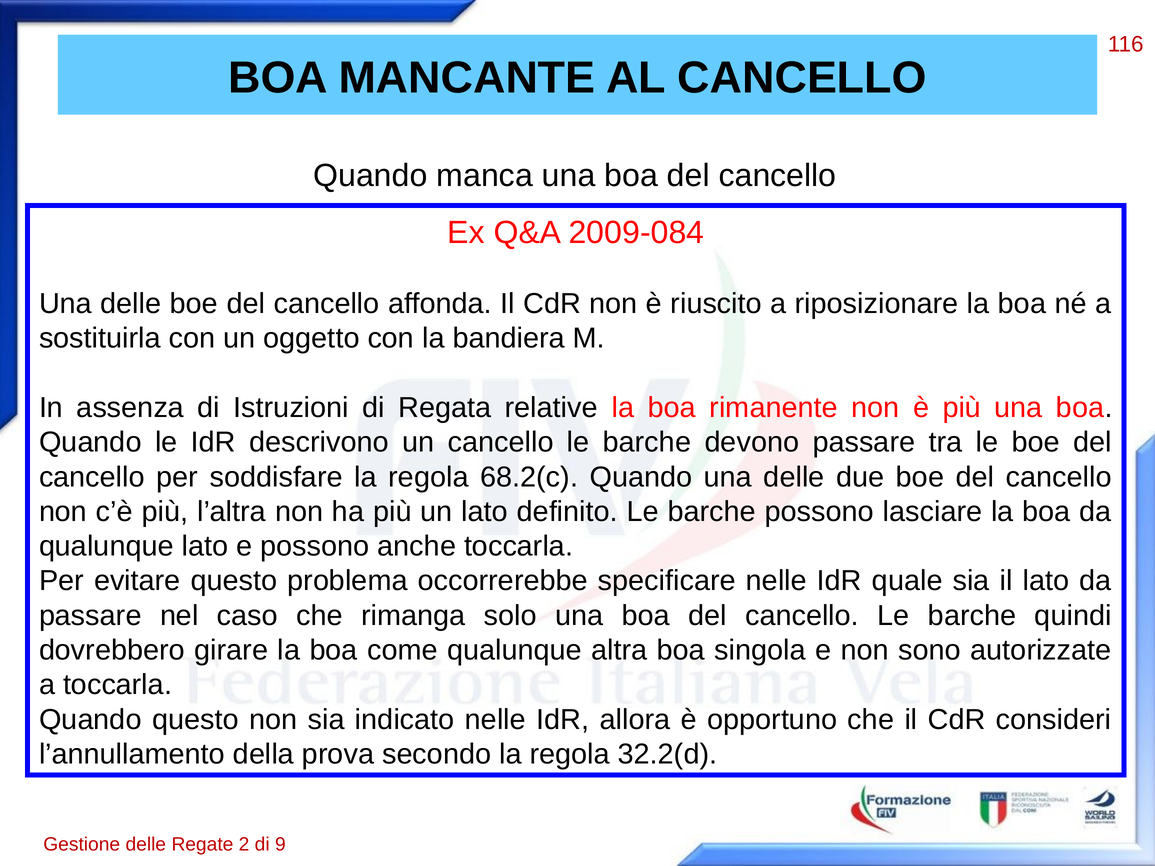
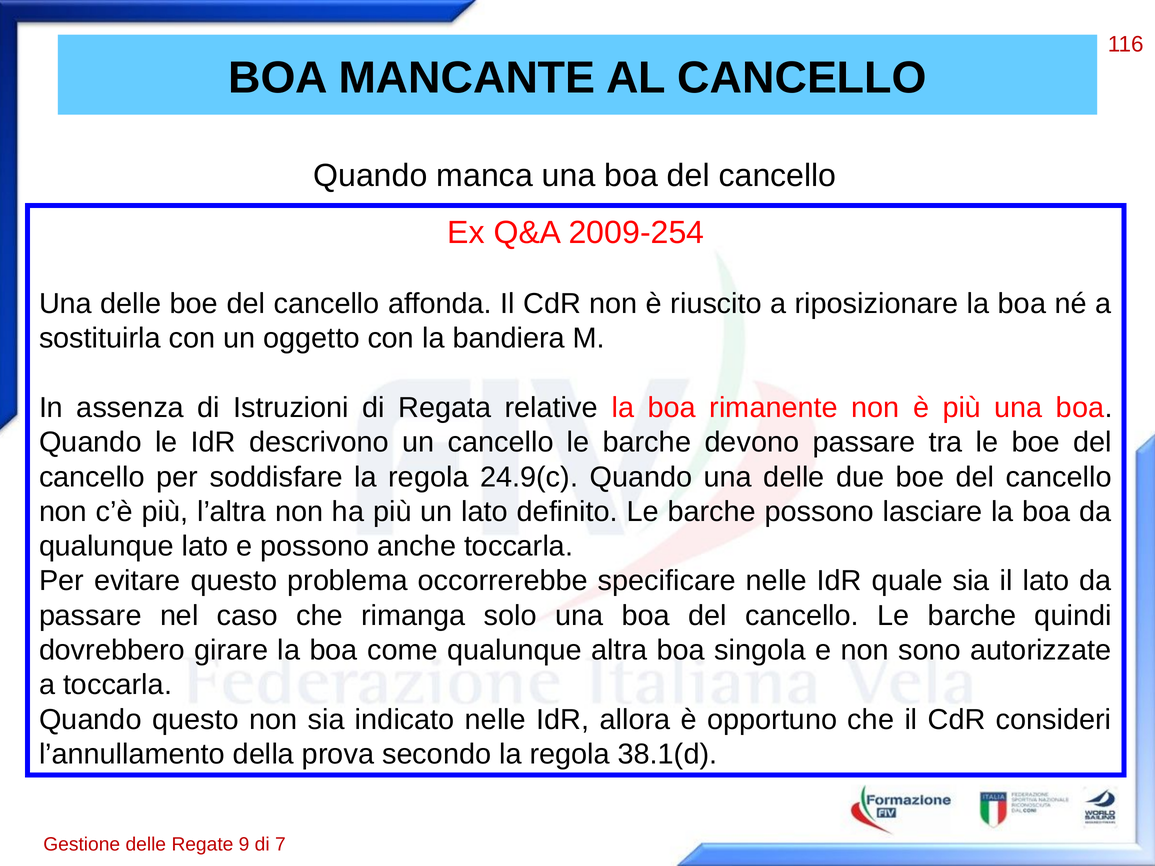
2009-084: 2009-084 -> 2009-254
68.2(c: 68.2(c -> 24.9(c
32.2(d: 32.2(d -> 38.1(d
2: 2 -> 9
9: 9 -> 7
